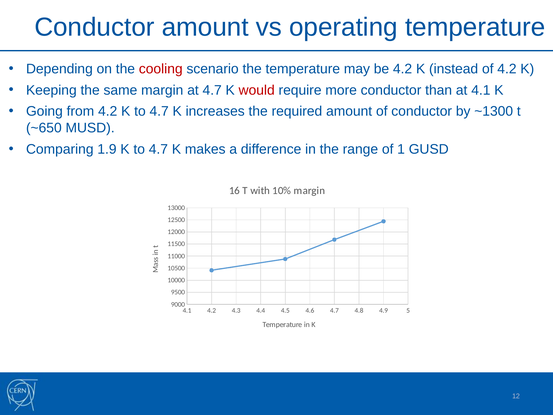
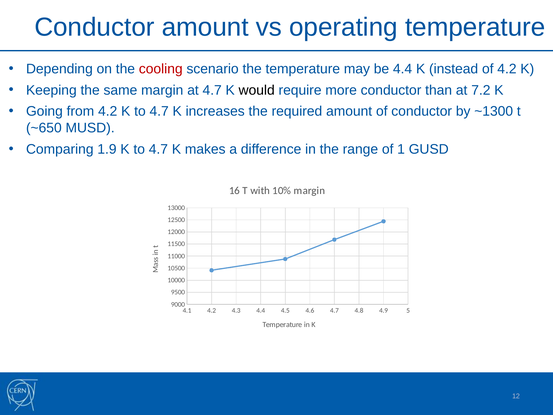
be 4.2: 4.2 -> 4.4
would colour: red -> black
at 4.1: 4.1 -> 7.2
